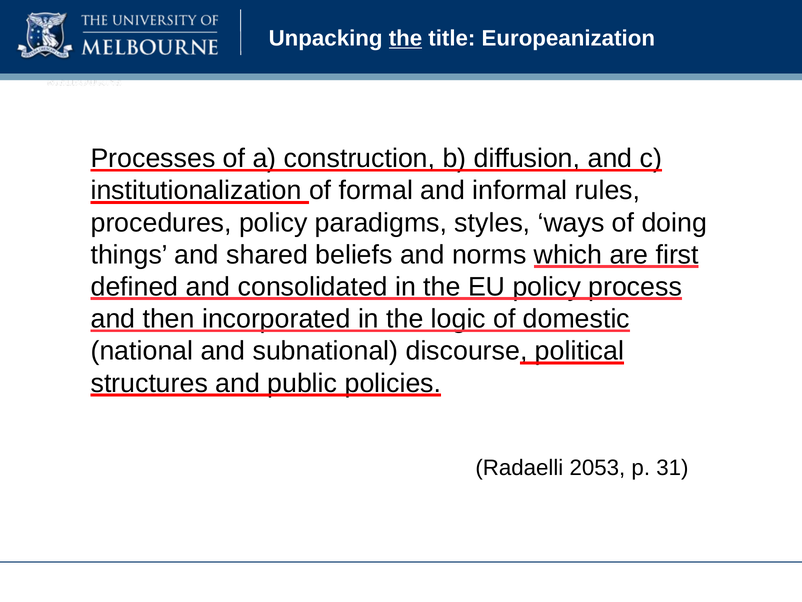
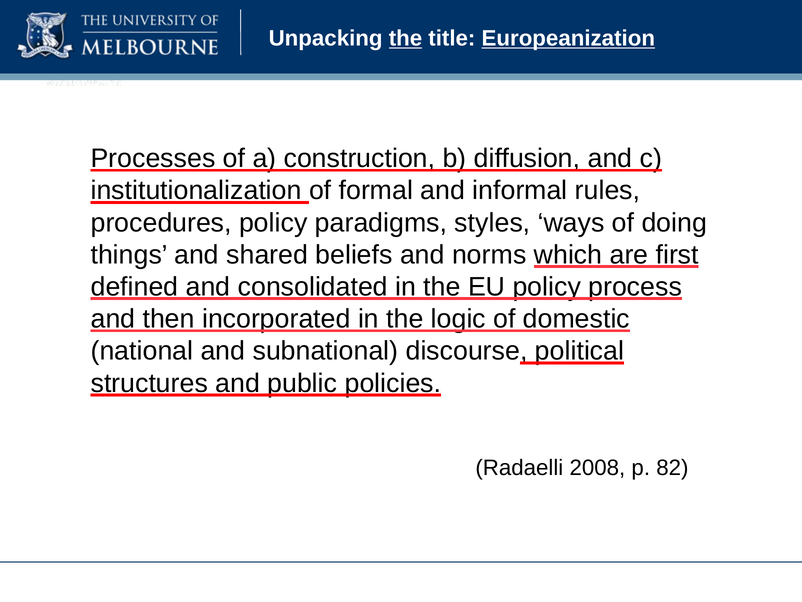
Europeanization underline: none -> present
2053: 2053 -> 2008
31: 31 -> 82
